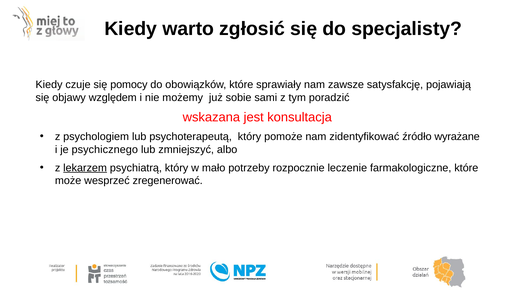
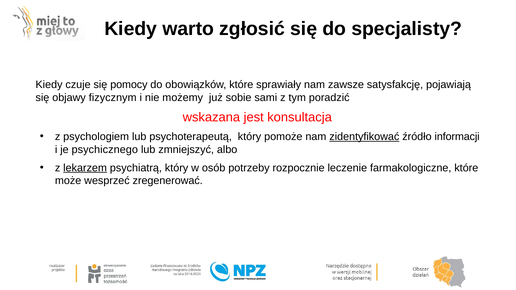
względem: względem -> fizycznym
zidentyfikować underline: none -> present
wyrażane: wyrażane -> informacji
mało: mało -> osób
